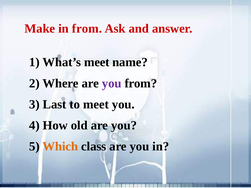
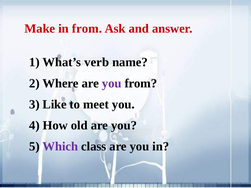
What’s meet: meet -> verb
Last: Last -> Like
Which colour: orange -> purple
